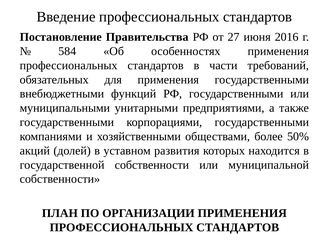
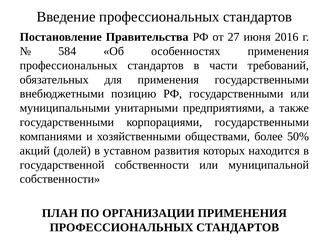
функций: функций -> позицию
